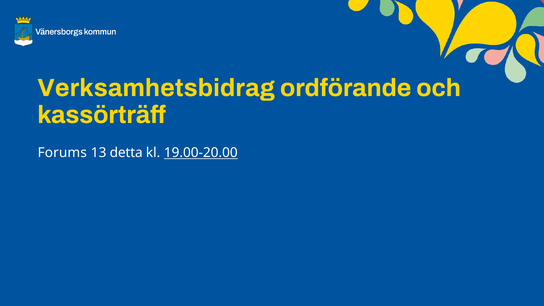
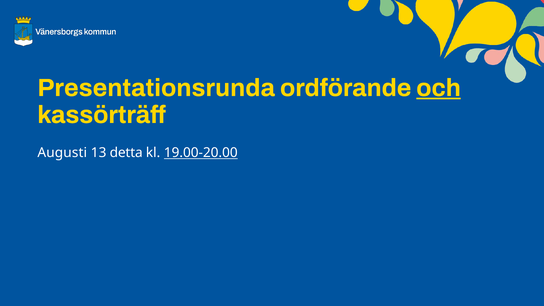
Verksamhetsbidrag: Verksamhetsbidrag -> Presentationsrunda
och underline: none -> present
Forums: Forums -> Augusti
